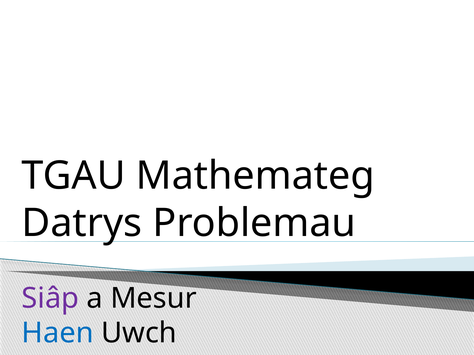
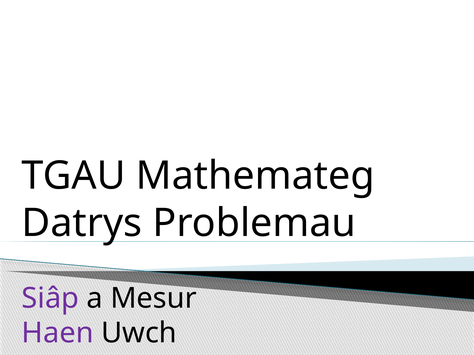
Haen colour: blue -> purple
